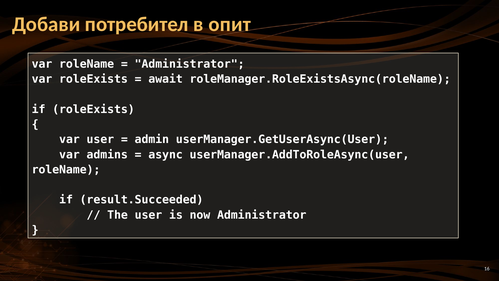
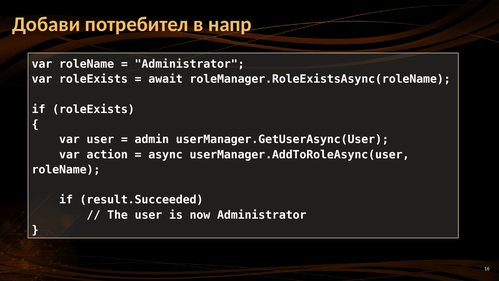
опит: опит -> напр
admins: admins -> action
